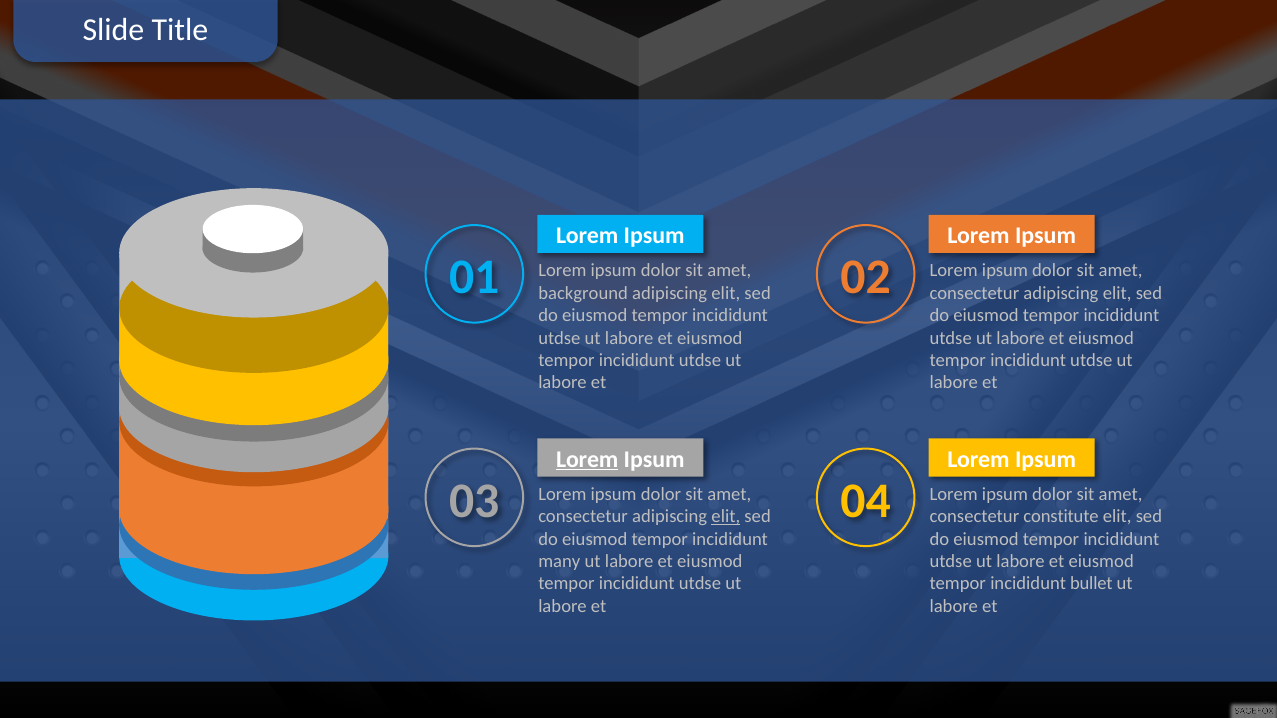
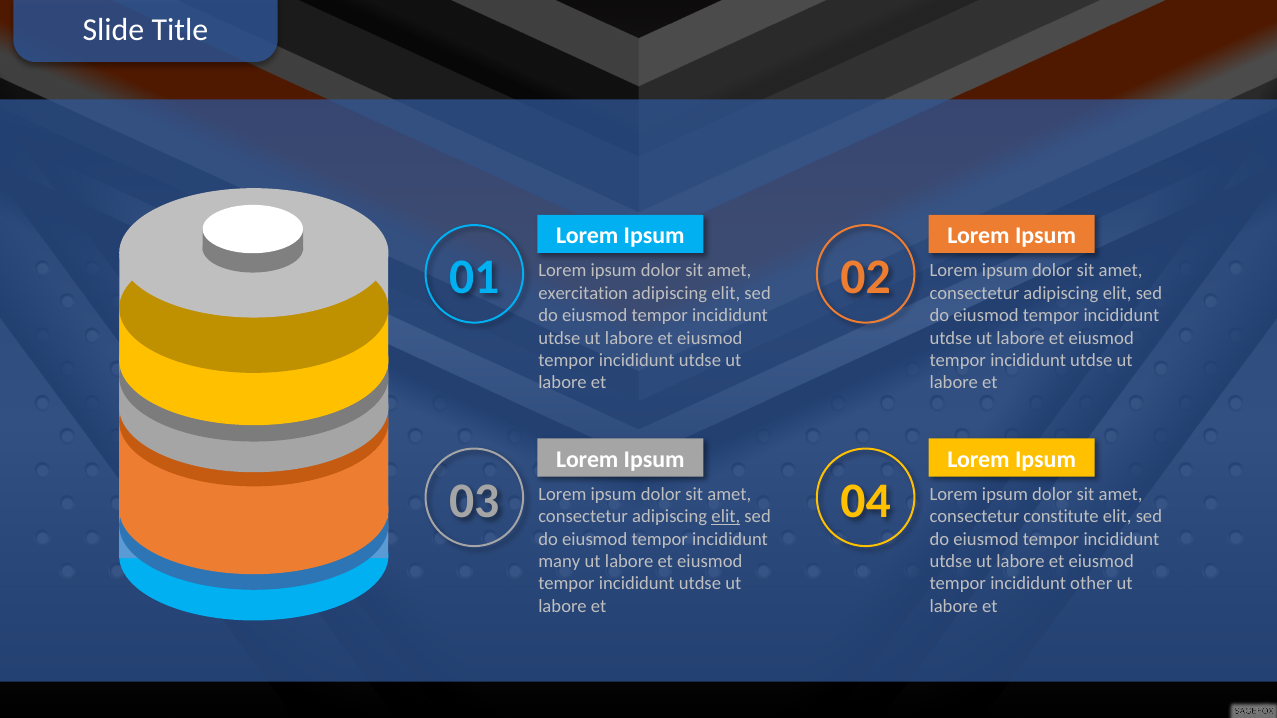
background: background -> exercitation
Lorem at (587, 459) underline: present -> none
bullet: bullet -> other
